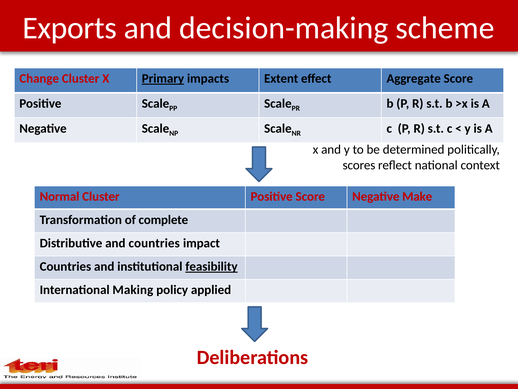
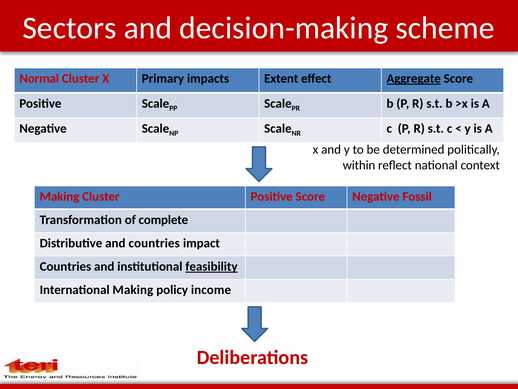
Exports: Exports -> Sectors
Change: Change -> Normal
Primary underline: present -> none
Aggregate underline: none -> present
scores: scores -> within
Normal at (60, 196): Normal -> Making
Make: Make -> Fossil
applied: applied -> income
